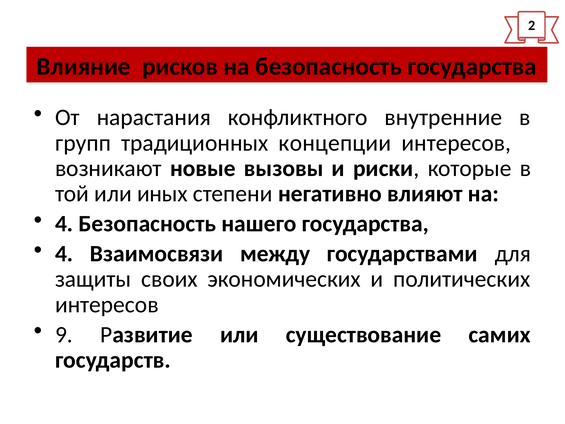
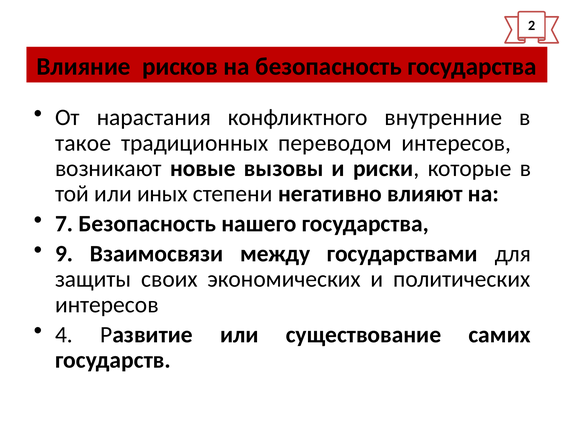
групп: групп -> такое
концепции: концепции -> переводом
4 at (64, 224): 4 -> 7
4 at (64, 254): 4 -> 9
9: 9 -> 4
